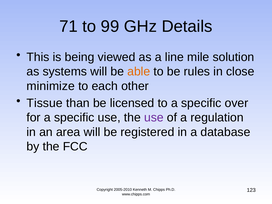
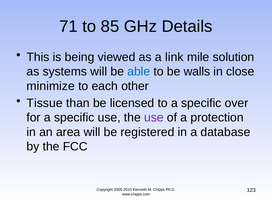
99: 99 -> 85
line: line -> link
able colour: orange -> blue
rules: rules -> walls
regulation: regulation -> protection
